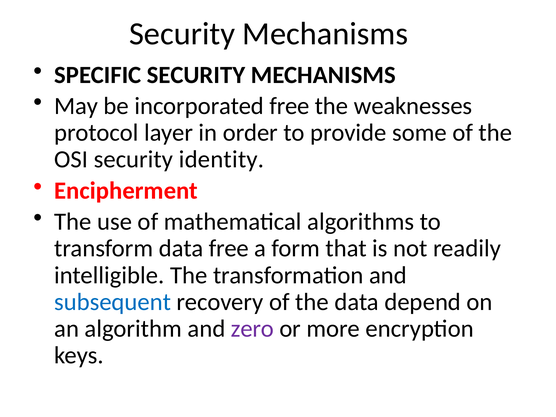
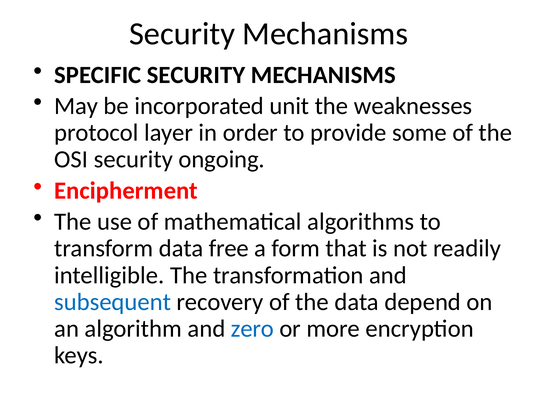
incorporated free: free -> unit
identity: identity -> ongoing
zero colour: purple -> blue
